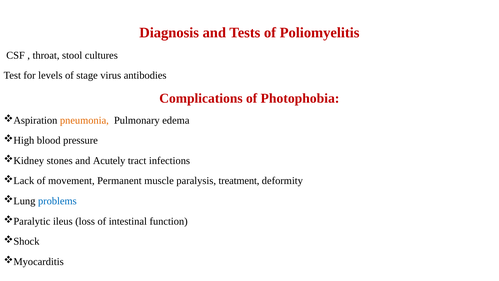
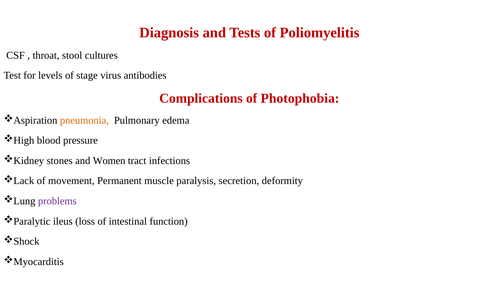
Acutely: Acutely -> Women
treatment: treatment -> secretion
problems colour: blue -> purple
